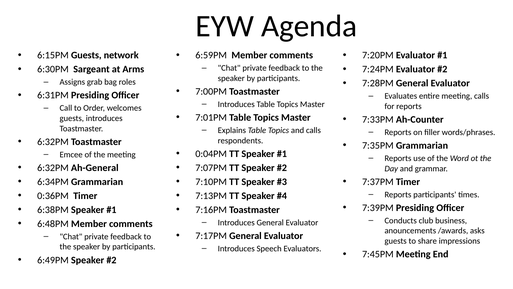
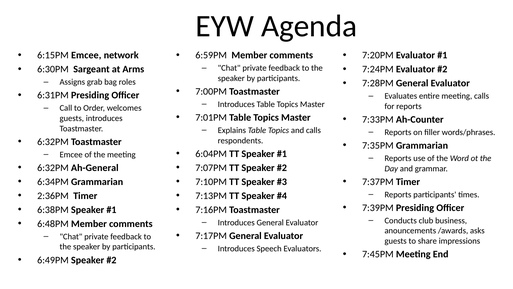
6:15PM Guests: Guests -> Emcee
0:04PM: 0:04PM -> 6:04PM
0:36PM: 0:36PM -> 2:36PM
